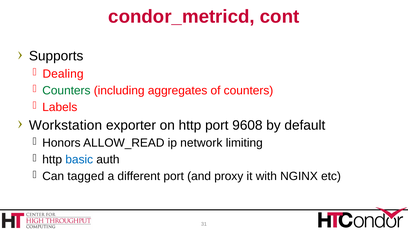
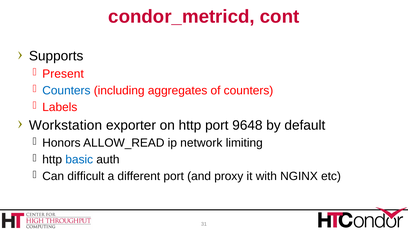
Dealing: Dealing -> Present
Counters at (66, 90) colour: green -> blue
9608: 9608 -> 9648
tagged: tagged -> difficult
